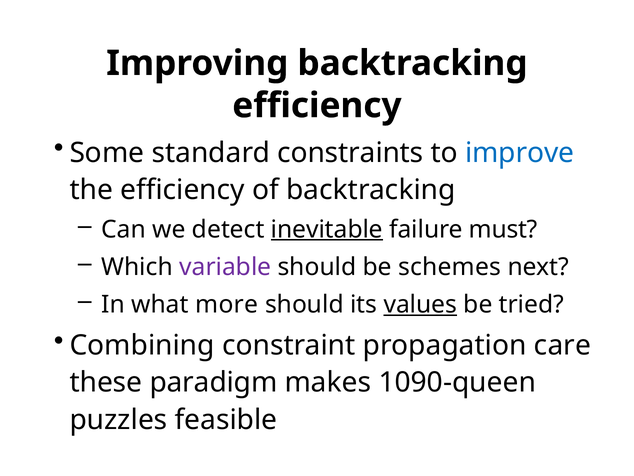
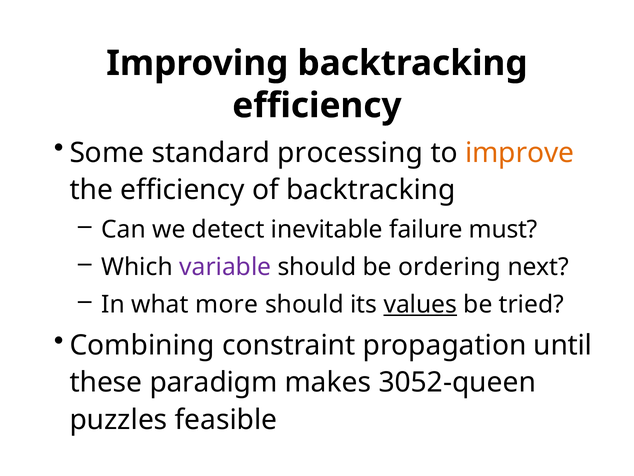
constraints: constraints -> processing
improve colour: blue -> orange
inevitable underline: present -> none
schemes: schemes -> ordering
care: care -> until
1090-queen: 1090-queen -> 3052-queen
